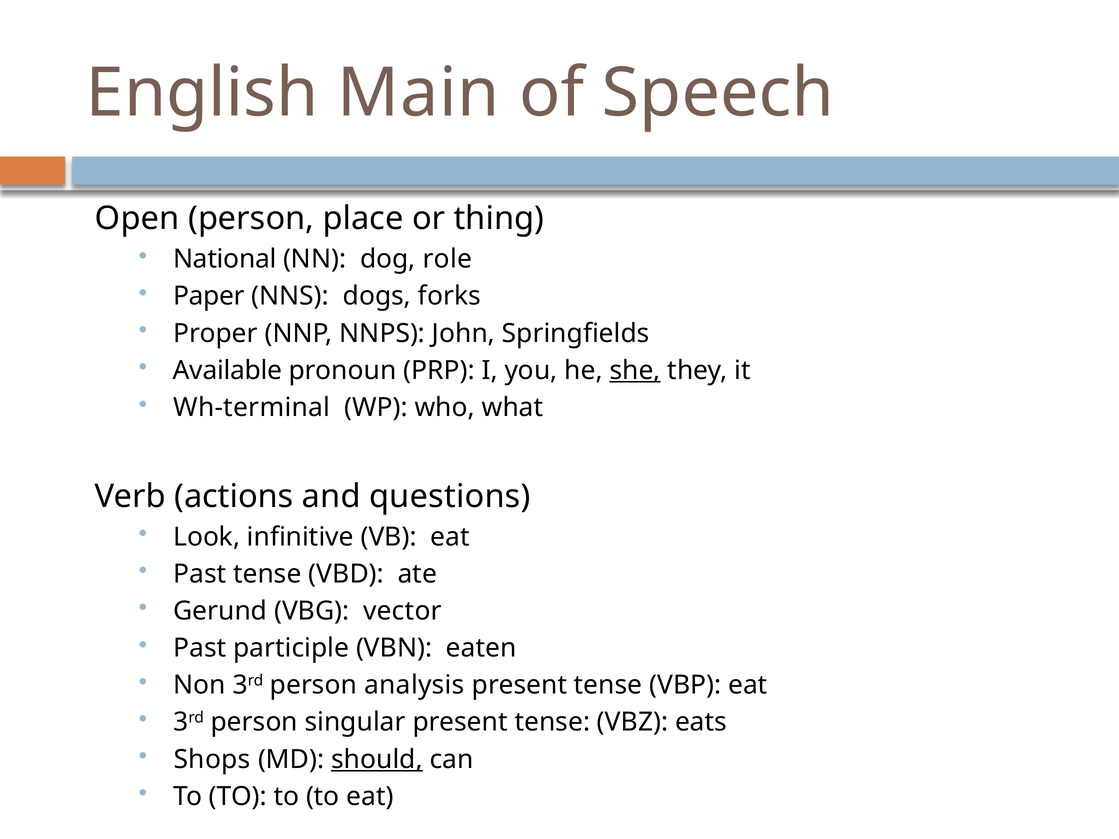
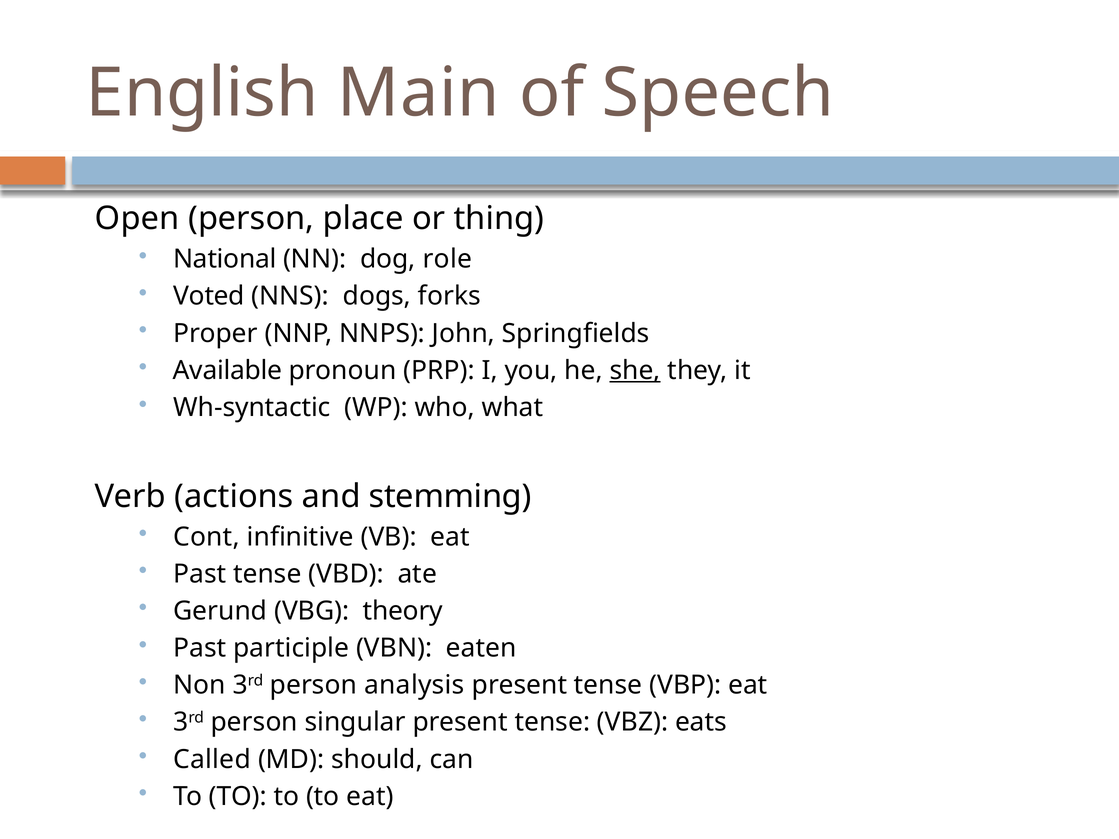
Paper: Paper -> Voted
Wh-terminal: Wh-terminal -> Wh-syntactic
questions: questions -> stemming
Look: Look -> Cont
vector: vector -> theory
Shops: Shops -> Called
should underline: present -> none
